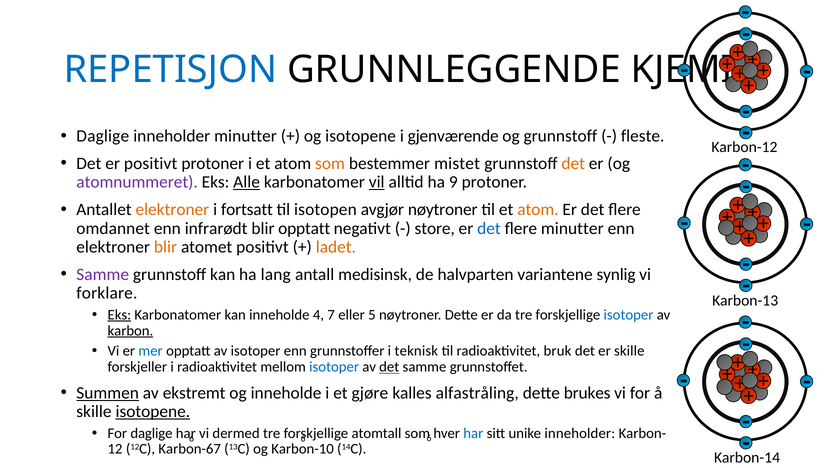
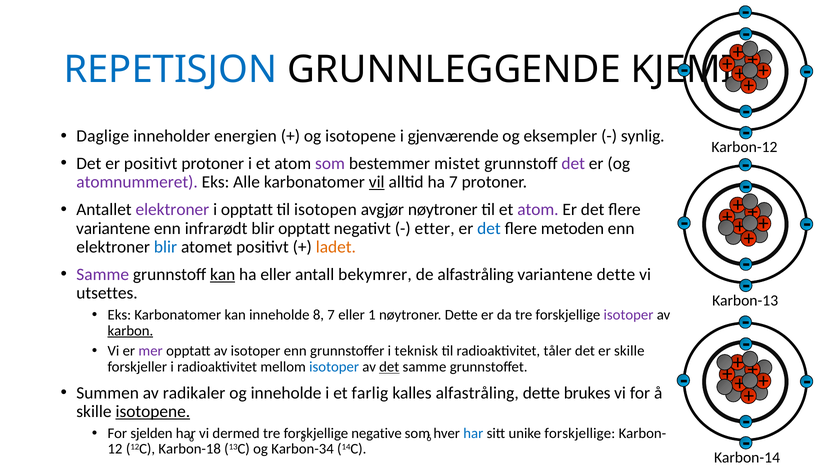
inneholder minutter: minutter -> energien
og grunnstoff: grunnstoff -> eksempler
fleste: fleste -> synlig
som at (330, 164) colour: orange -> purple
det at (573, 164) colour: orange -> purple
Alle underline: present -> none
ha 9: 9 -> 7
elektroner at (172, 210) colour: orange -> purple
i fortsatt: fortsatt -> opptatt
atom at (538, 210) colour: orange -> purple
omdannet at (113, 229): omdannet -> variantene
store: store -> etter
flere minutter: minutter -> metoden
blir at (165, 247) colour: orange -> blue
kan at (223, 275) underline: none -> present
ha lang: lang -> eller
medisinsk: medisinsk -> bekymrer
de halvparten: halvparten -> alfastråling
variantene synlig: synlig -> dette
forklare: forklare -> utsettes
Eks at (119, 315) underline: present -> none
4: 4 -> 8
5: 5 -> 1
isotoper at (629, 315) colour: blue -> purple
mer colour: blue -> purple
bruk: bruk -> tåler
Summen underline: present -> none
ekstremt: ekstremt -> radikaler
gjøre: gjøre -> farlig
For daglige: daglige -> sjelden
atomtall: atomtall -> negative
unike inneholder: inneholder -> forskjellige
Karbon-67: Karbon-67 -> Karbon-18
Karbon-10: Karbon-10 -> Karbon-34
